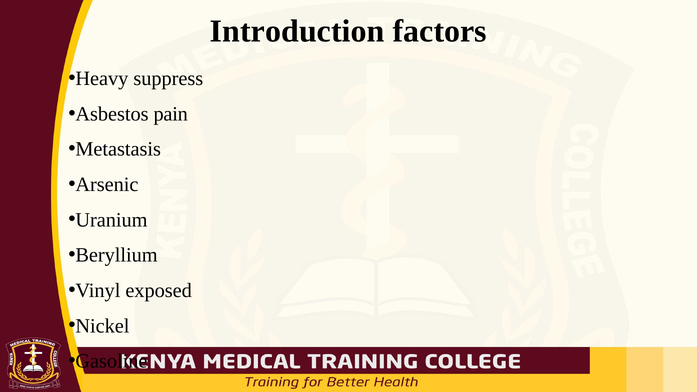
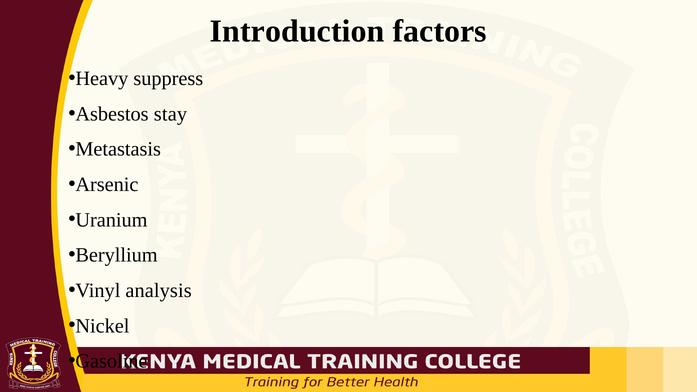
pain: pain -> stay
exposed: exposed -> analysis
